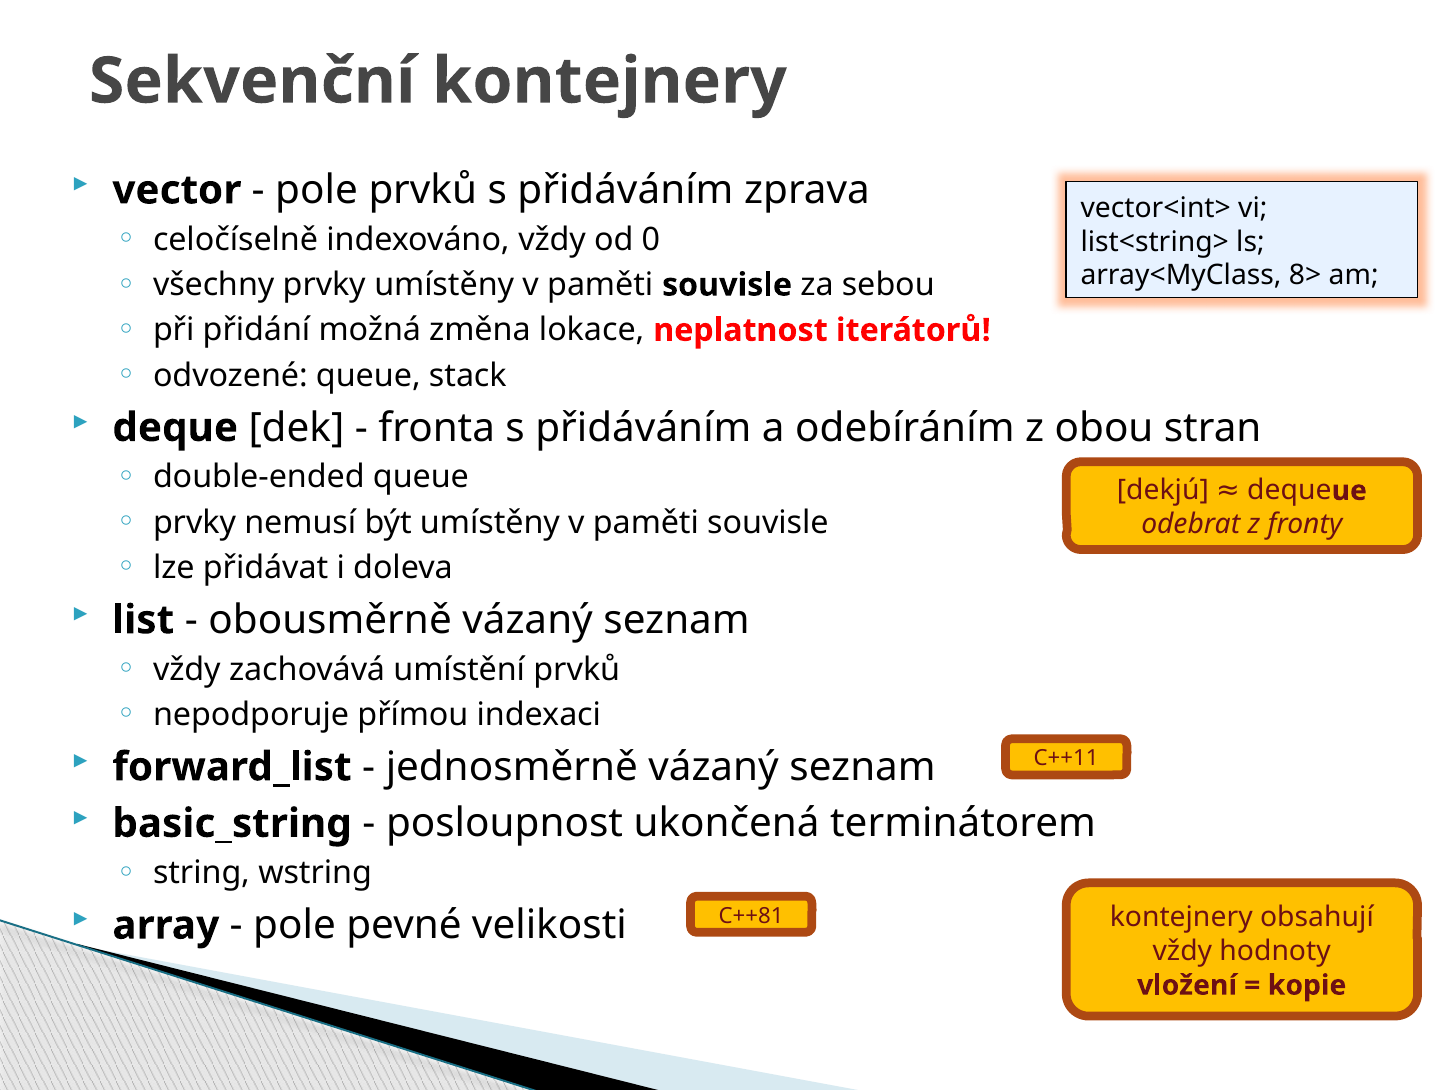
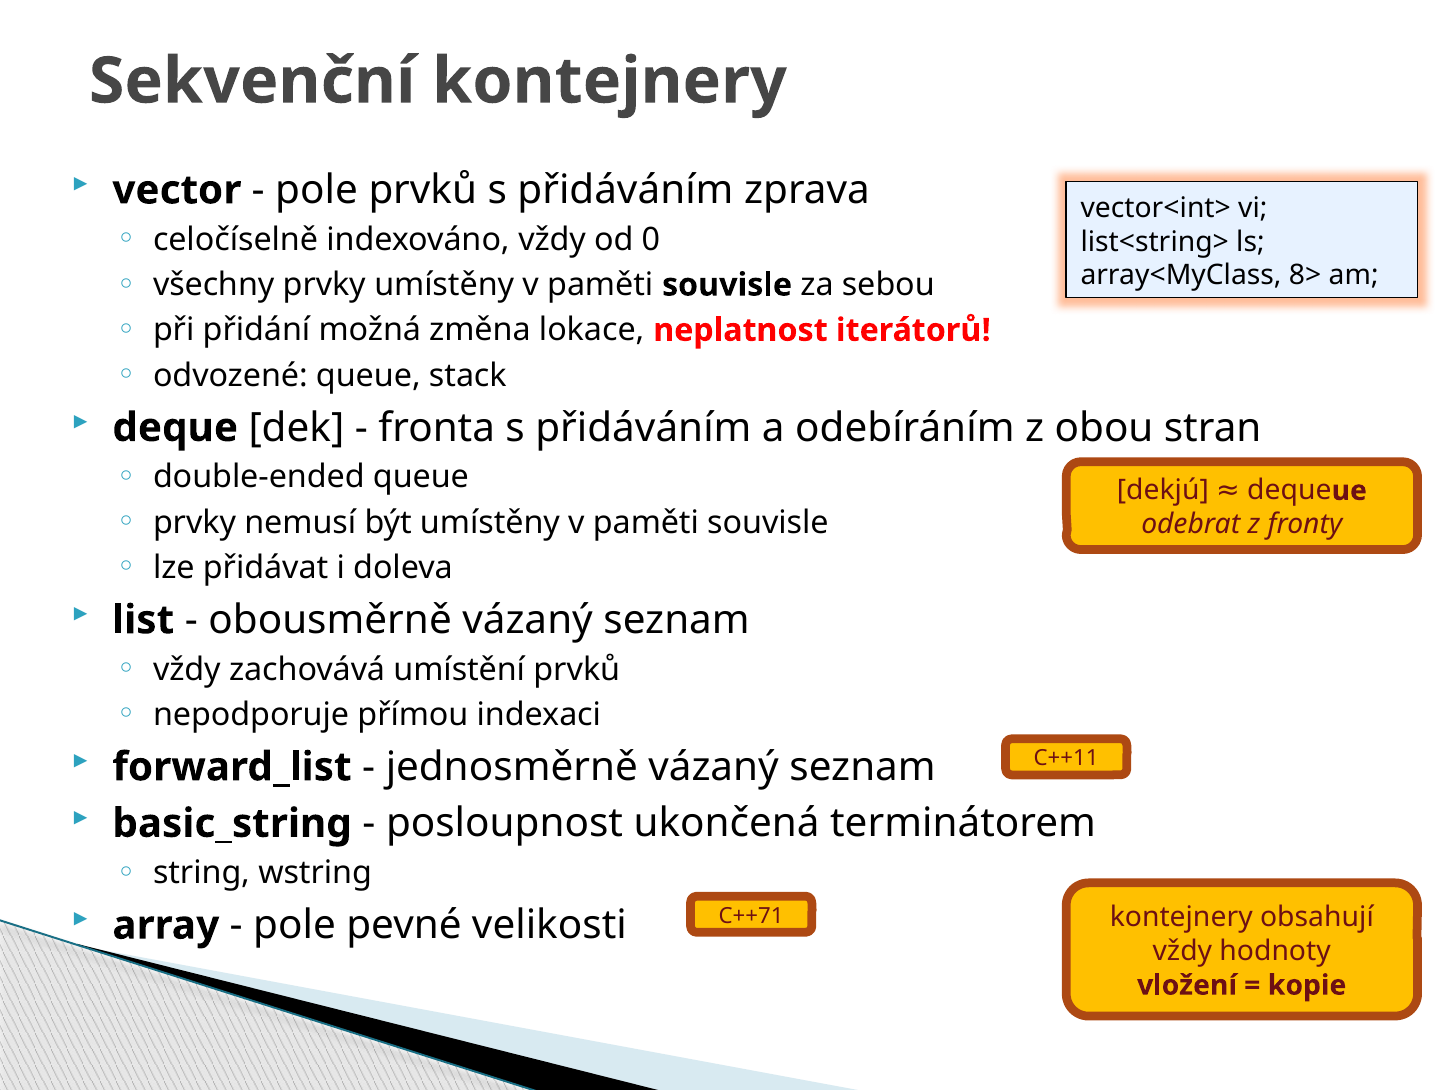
C++81: C++81 -> C++71
